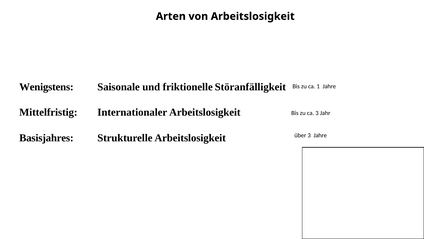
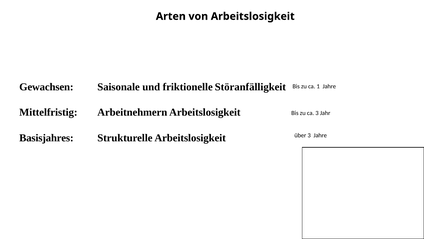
Wenigstens: Wenigstens -> Gewachsen
Internationaler: Internationaler -> Arbeitnehmern
